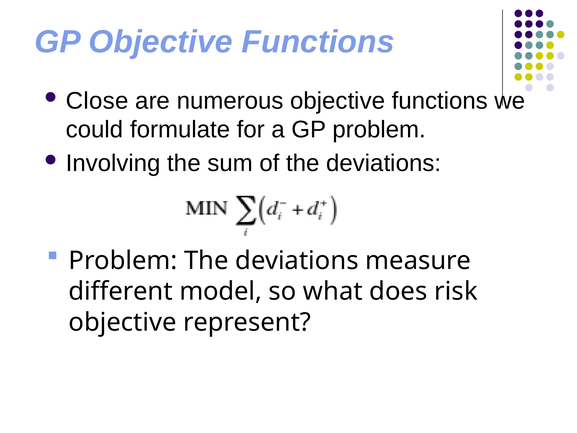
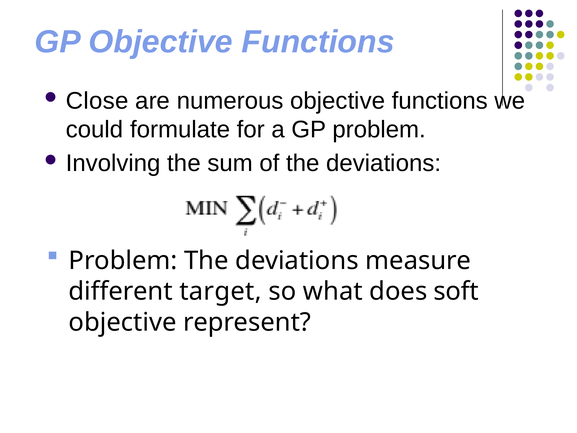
model: model -> target
risk: risk -> soft
